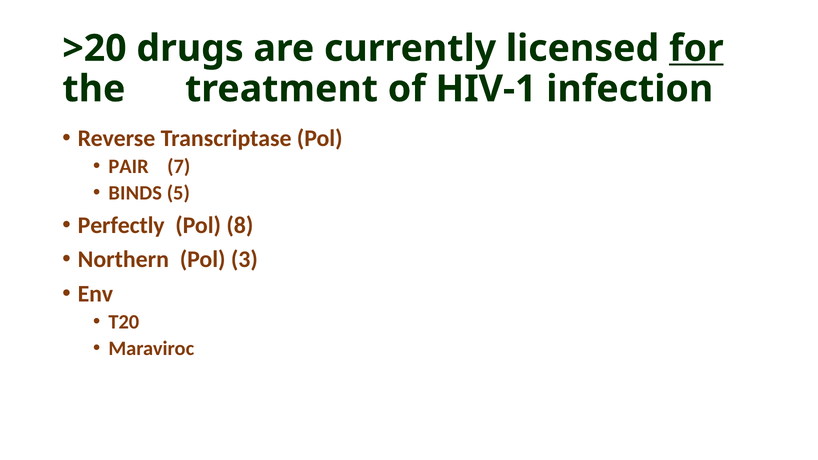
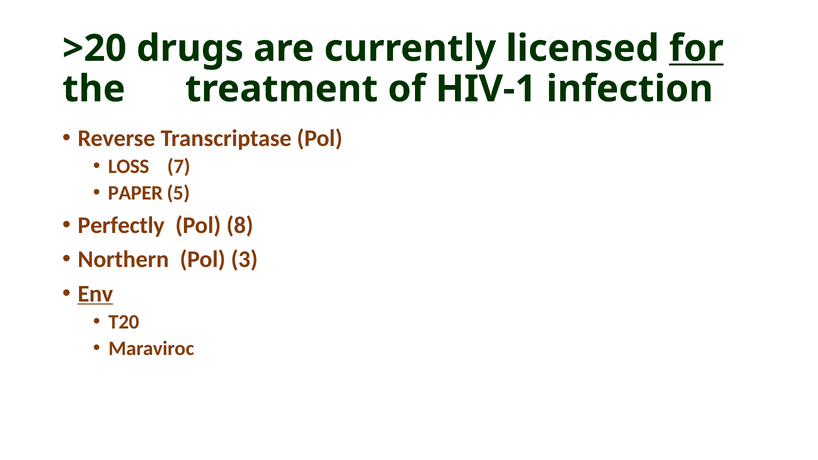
PAIR: PAIR -> LOSS
BINDS: BINDS -> PAPER
Env underline: none -> present
